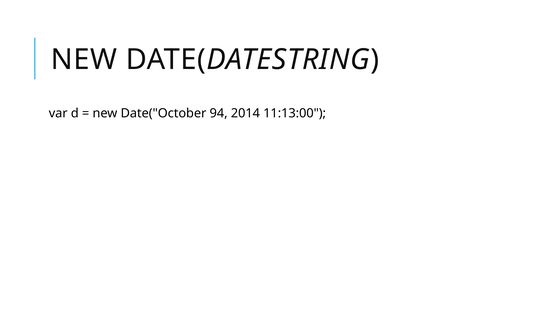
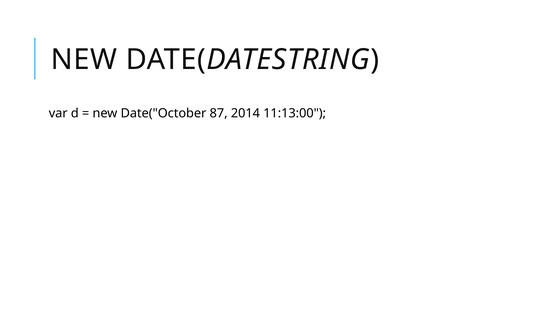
94: 94 -> 87
